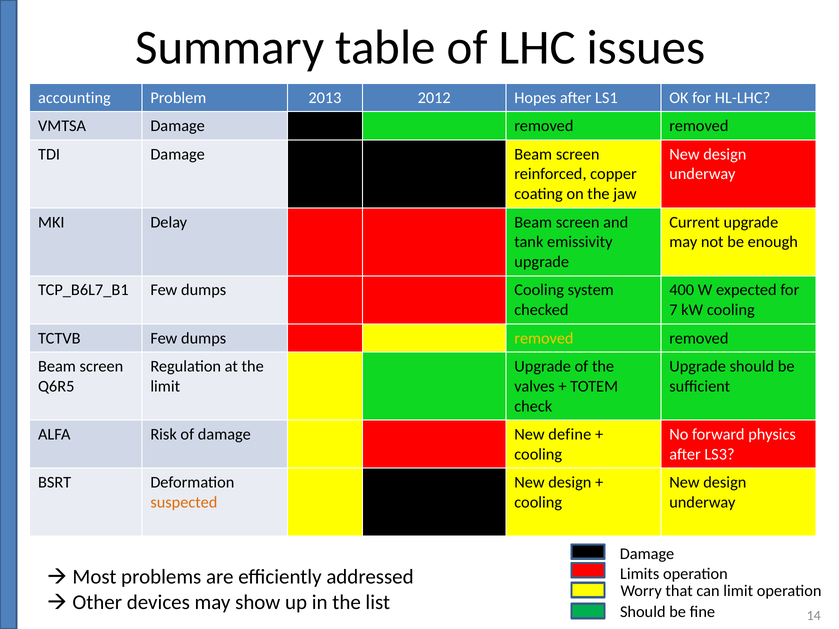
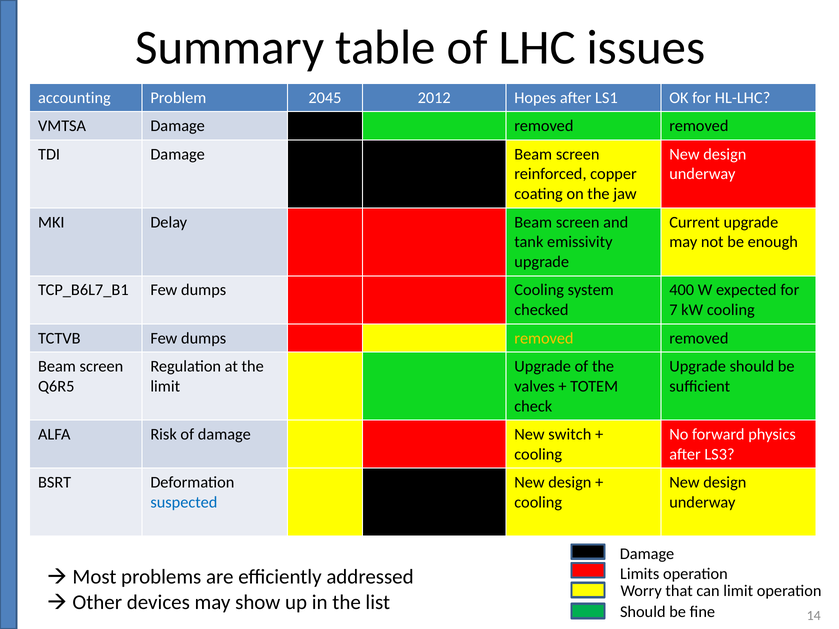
2013: 2013 -> 2045
define: define -> switch
suspected colour: orange -> blue
